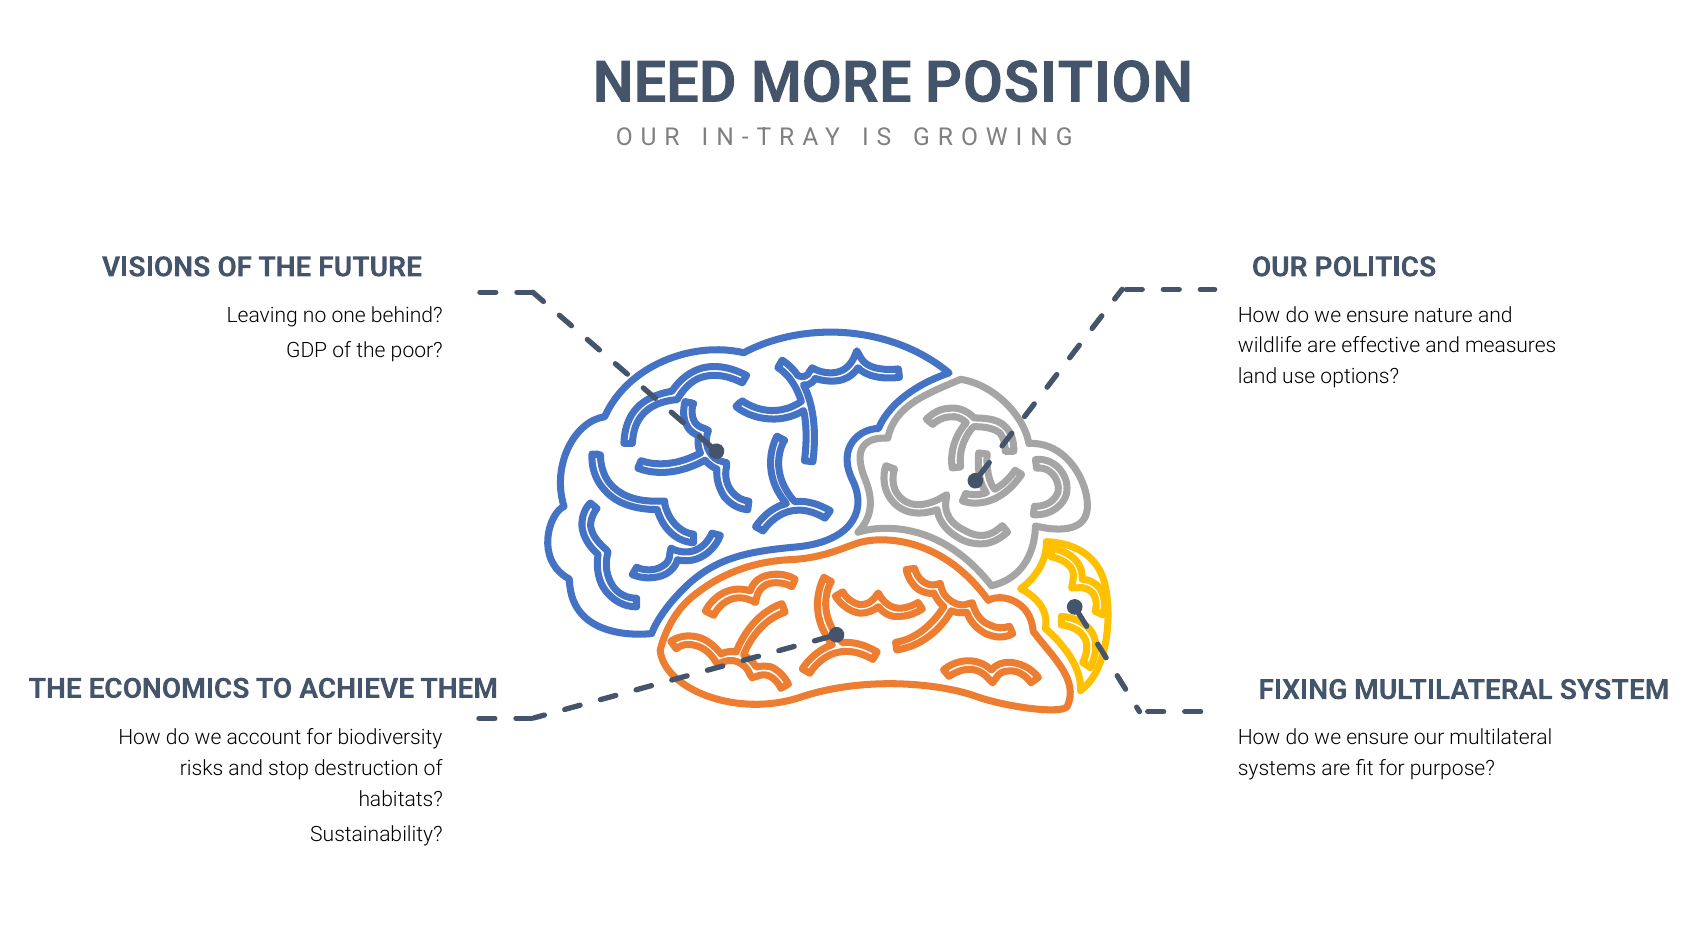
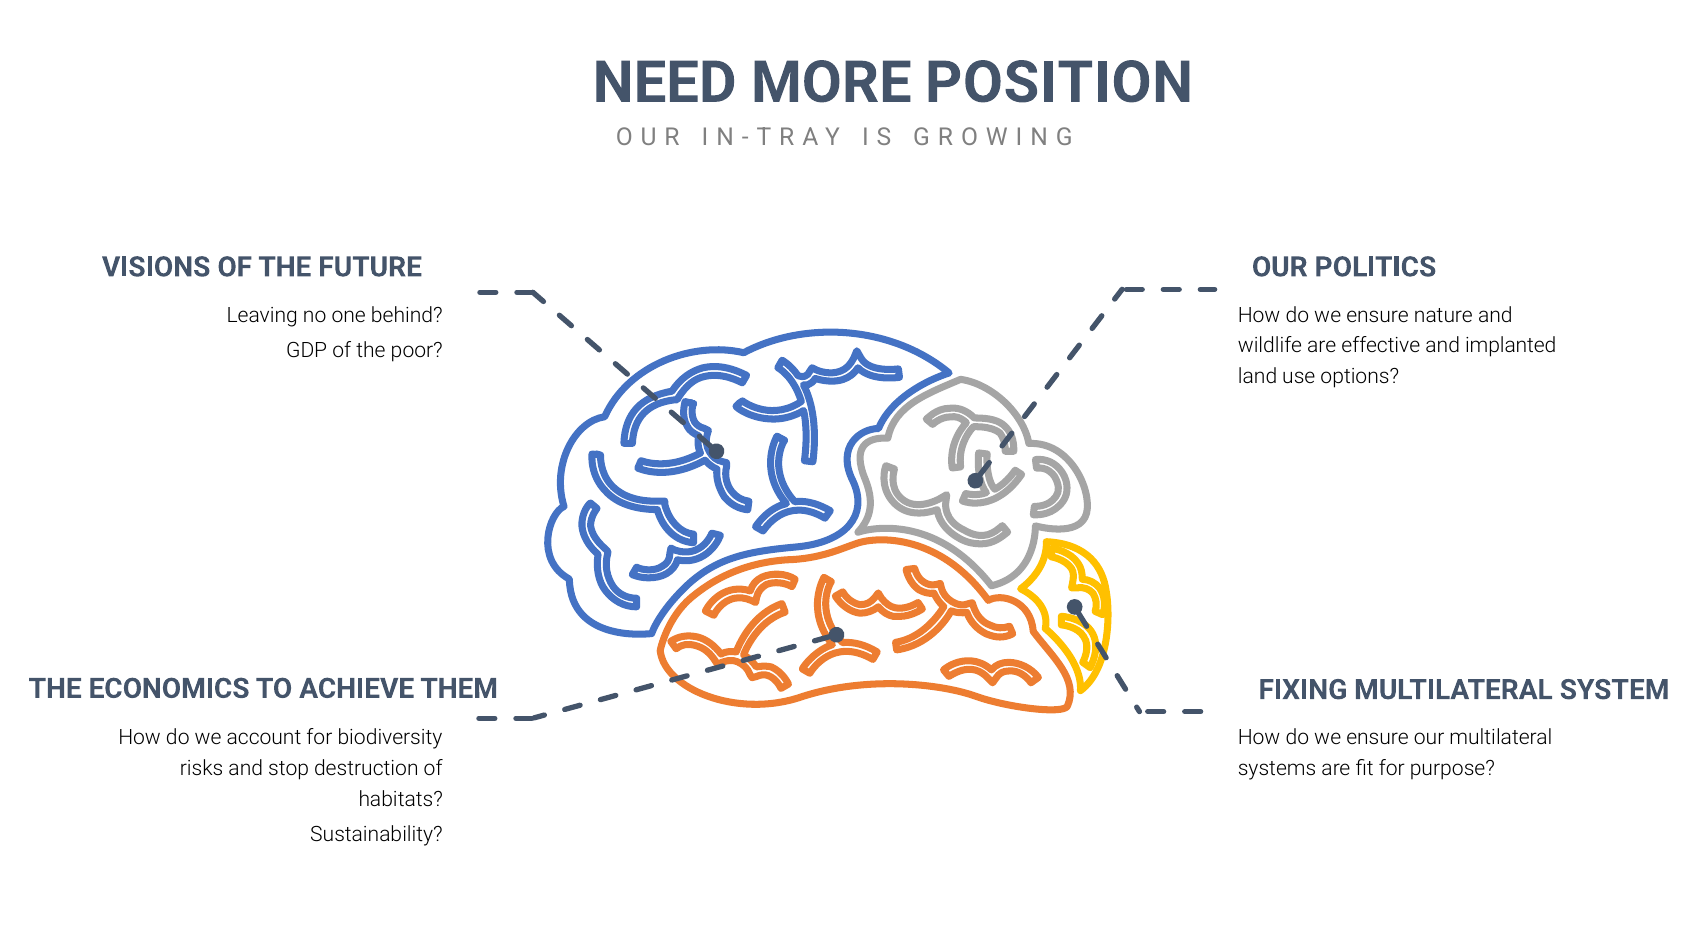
measures: measures -> implanted
